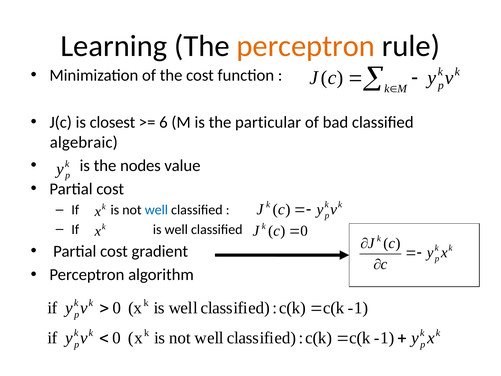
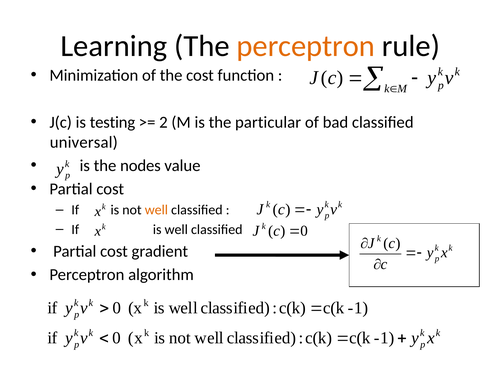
closest: closest -> testing
6: 6 -> 2
algebraic: algebraic -> universal
well at (156, 210) colour: blue -> orange
